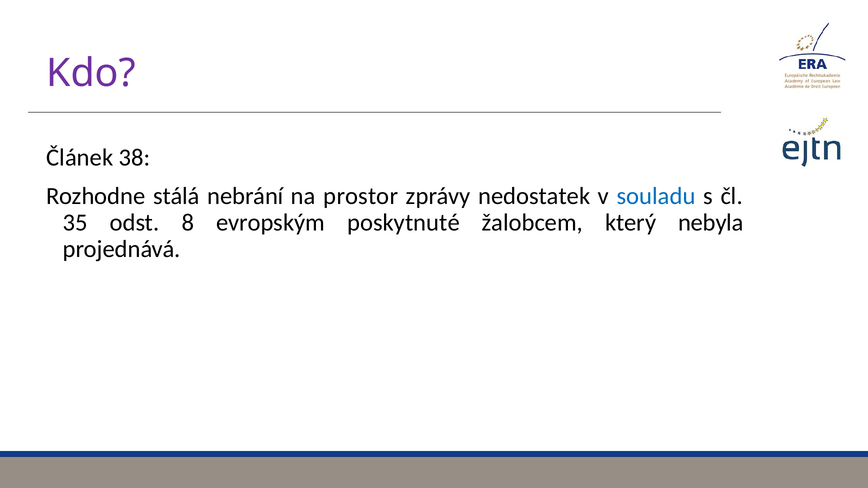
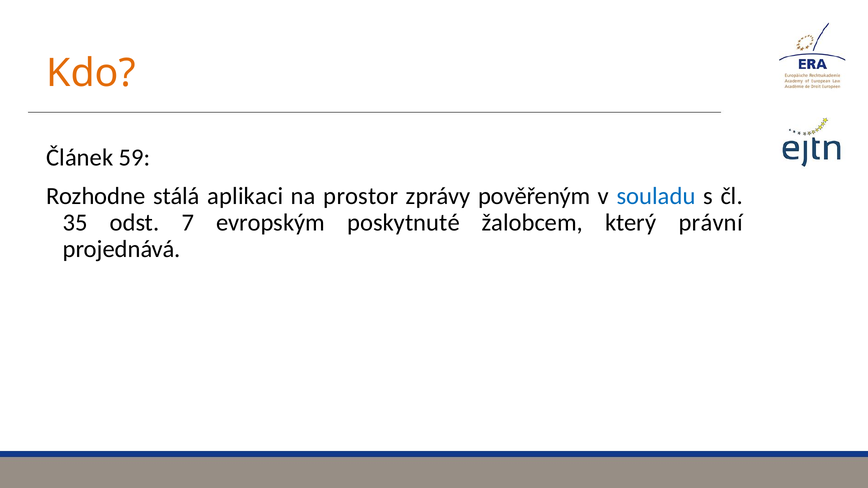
Kdo colour: purple -> orange
38: 38 -> 59
nebrání: nebrání -> aplikaci
nedostatek: nedostatek -> pověřeným
8: 8 -> 7
nebyla: nebyla -> právní
